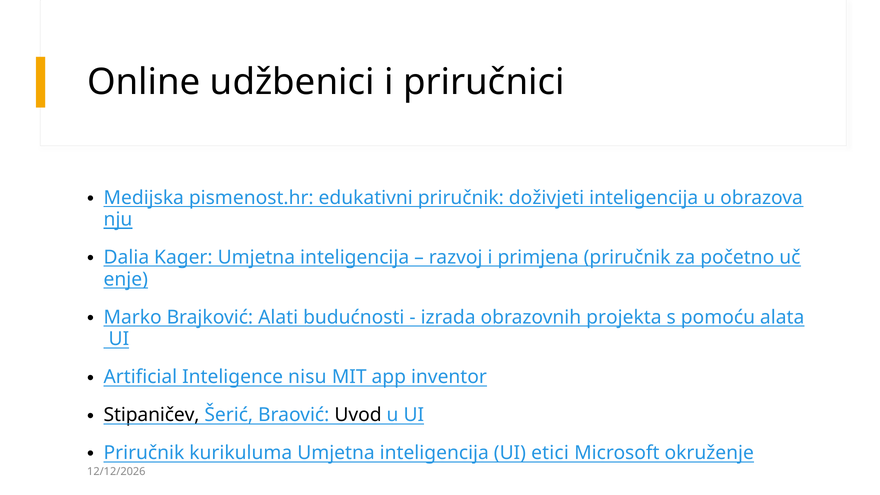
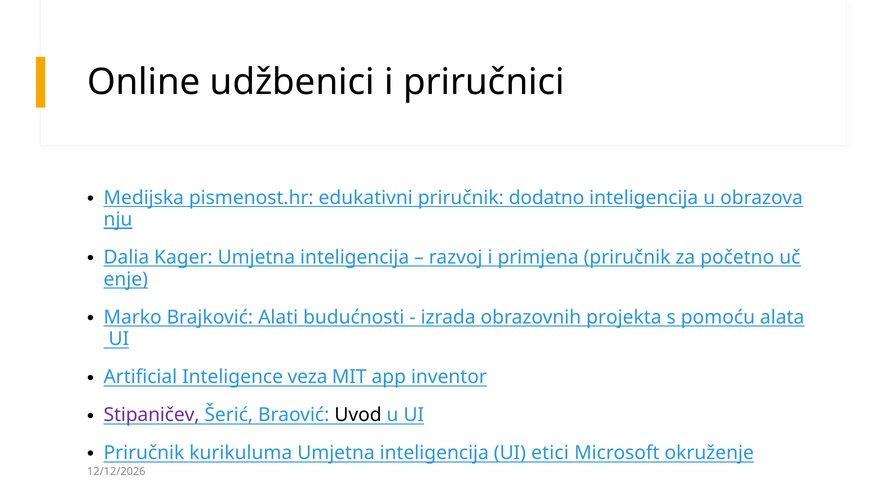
doživjeti: doživjeti -> dodatno
nisu: nisu -> veza
Stipaničev colour: black -> purple
